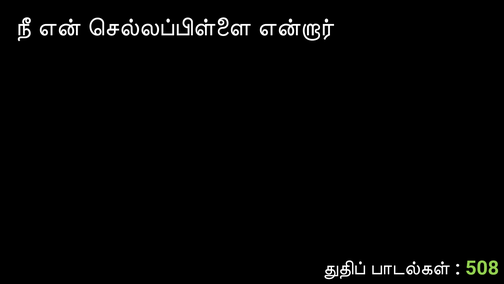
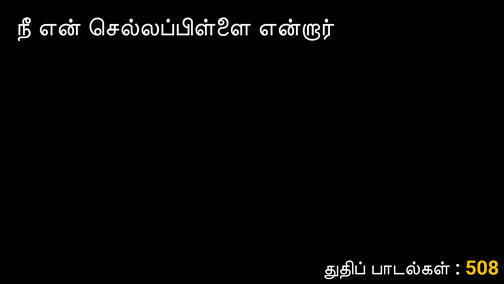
508 colour: light green -> yellow
